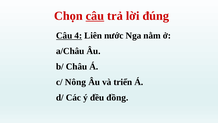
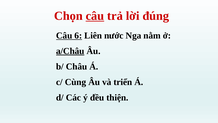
4: 4 -> 6
a/Châu underline: none -> present
Nông: Nông -> Cùng
đồng: đồng -> thiện
